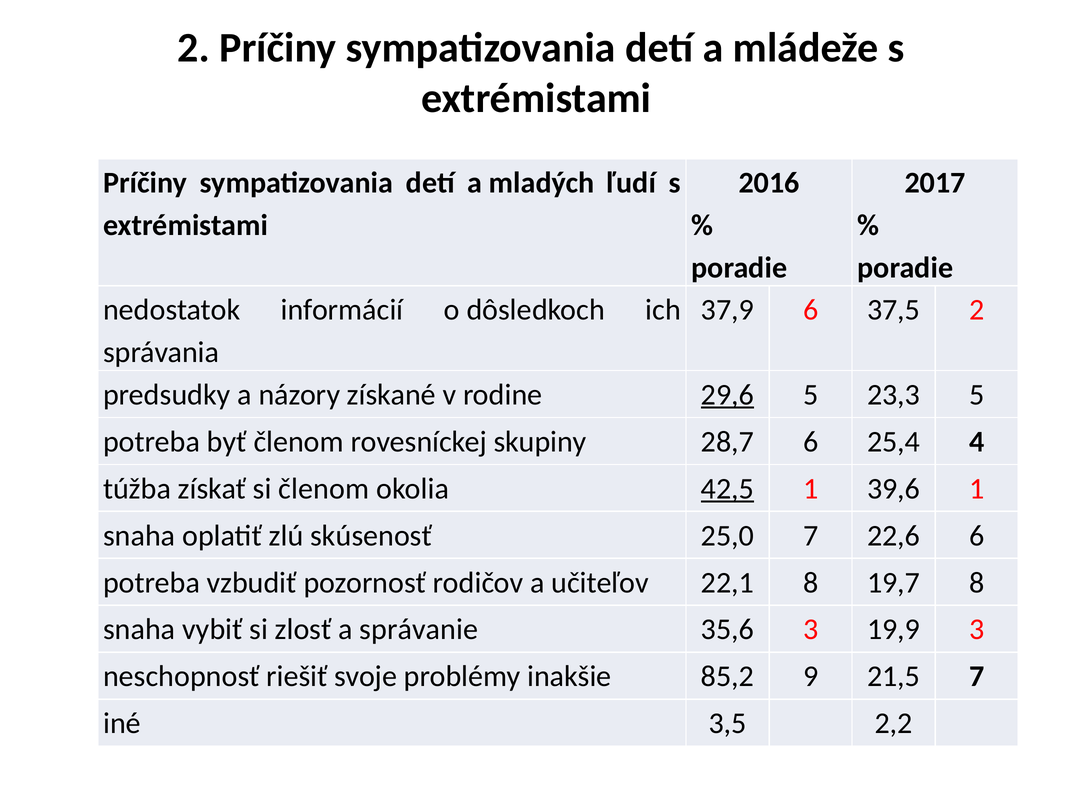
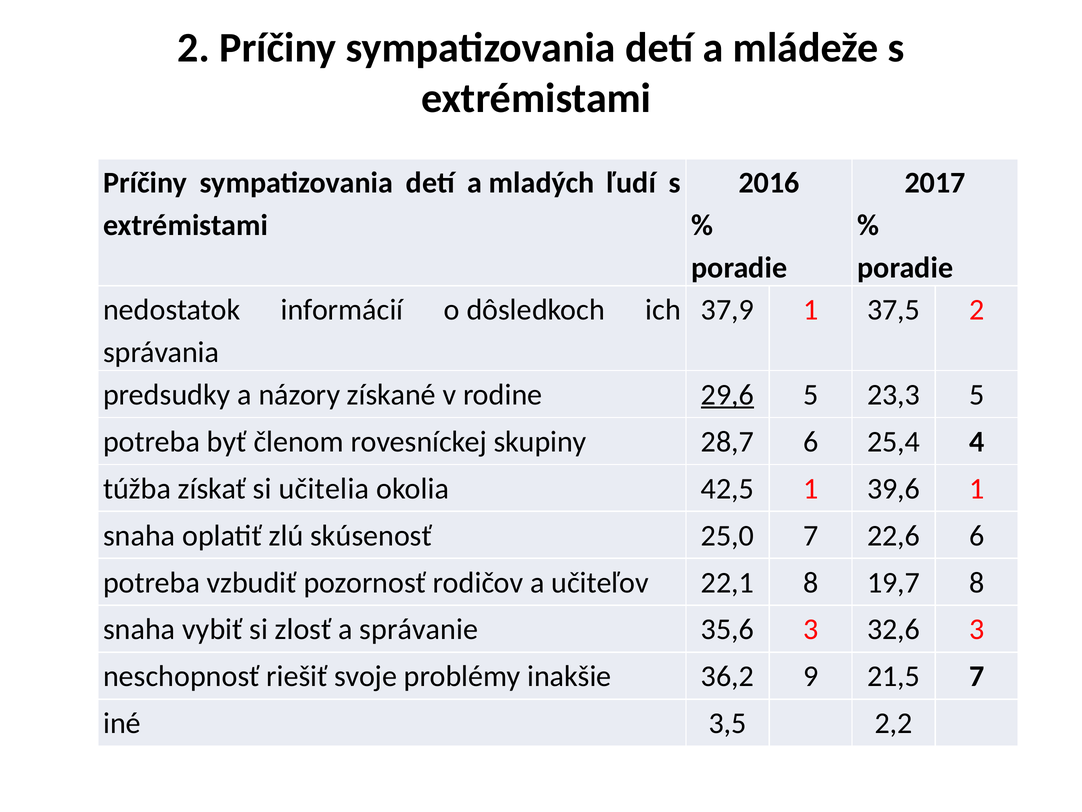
37,9 6: 6 -> 1
si členom: členom -> učitelia
42,5 underline: present -> none
19,9: 19,9 -> 32,6
85,2: 85,2 -> 36,2
